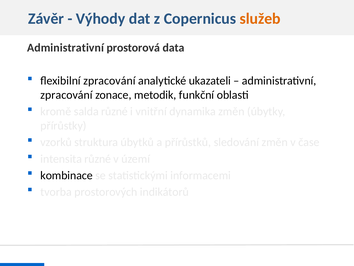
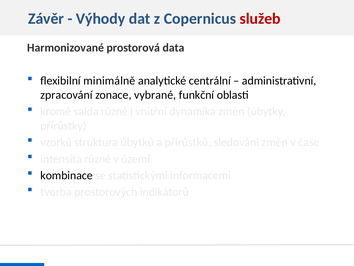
služeb colour: orange -> red
Administrativní at (66, 48): Administrativní -> Harmonizované
flexibilní zpracování: zpracování -> minimálně
ukazateli: ukazateli -> centrální
metodik: metodik -> vybrané
